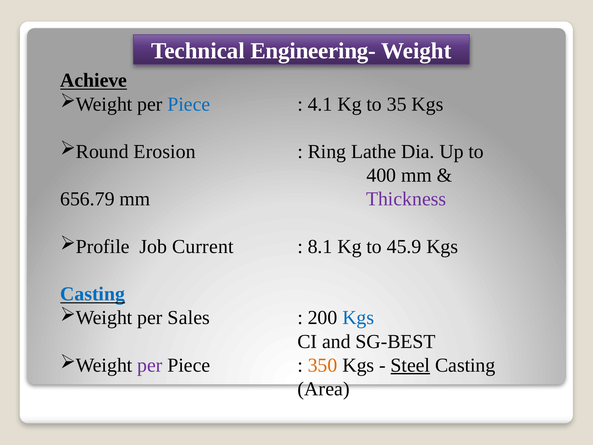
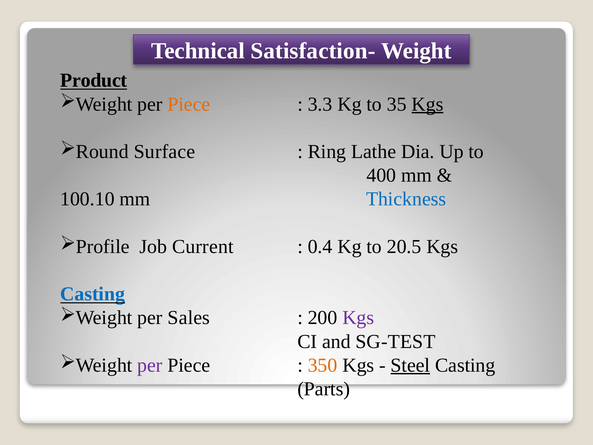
Engineering-: Engineering- -> Satisfaction-
Achieve: Achieve -> Product
Piece at (189, 104) colour: blue -> orange
4.1: 4.1 -> 3.3
Kgs at (427, 104) underline: none -> present
Erosion: Erosion -> Surface
656.79: 656.79 -> 100.10
Thickness colour: purple -> blue
8.1: 8.1 -> 0.4
45.9: 45.9 -> 20.5
Kgs at (358, 318) colour: blue -> purple
SG-BEST: SG-BEST -> SG-TEST
Area: Area -> Parts
